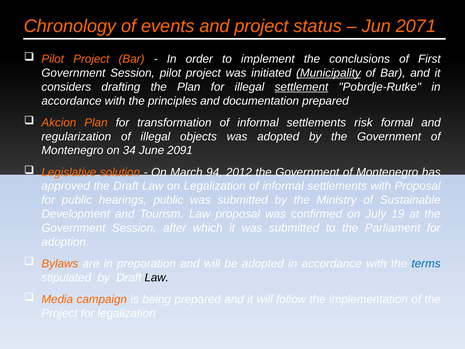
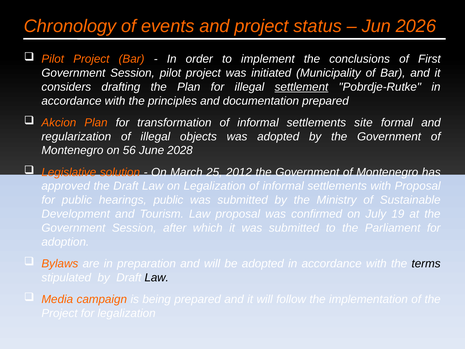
2071: 2071 -> 2026
Municipality underline: present -> none
risk: risk -> site
34: 34 -> 56
2091: 2091 -> 2028
94: 94 -> 25
terms colour: blue -> black
